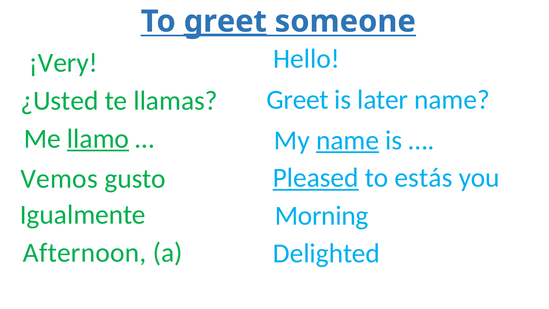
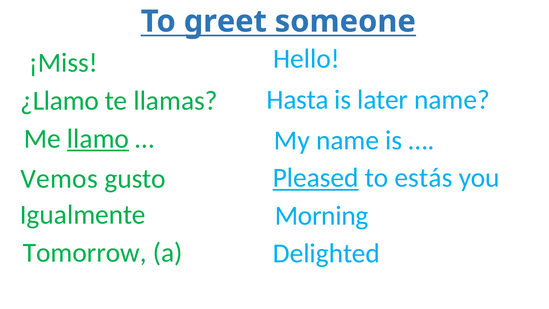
greet at (225, 21) underline: present -> none
¡Very: ¡Very -> ¡Miss
¿Usted: ¿Usted -> ¿Llamo
llamas Greet: Greet -> Hasta
name at (348, 140) underline: present -> none
Afternoon: Afternoon -> Tomorrow
